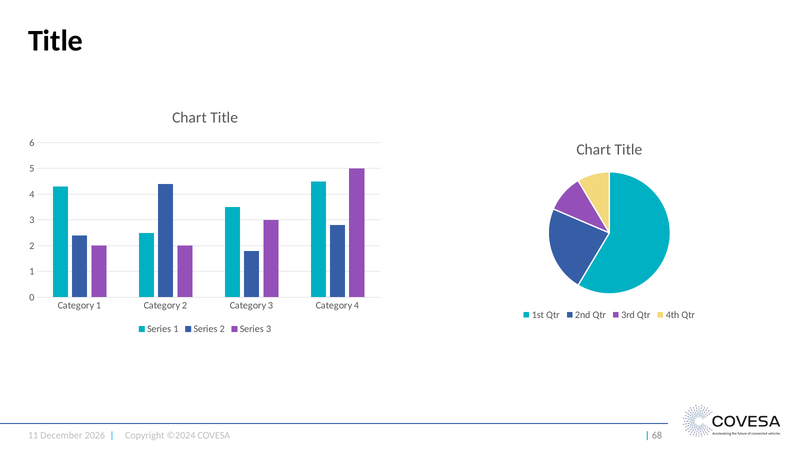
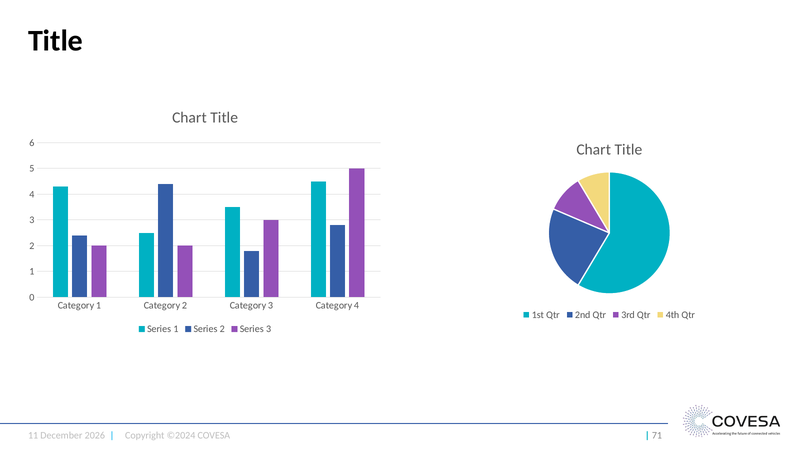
68: 68 -> 71
